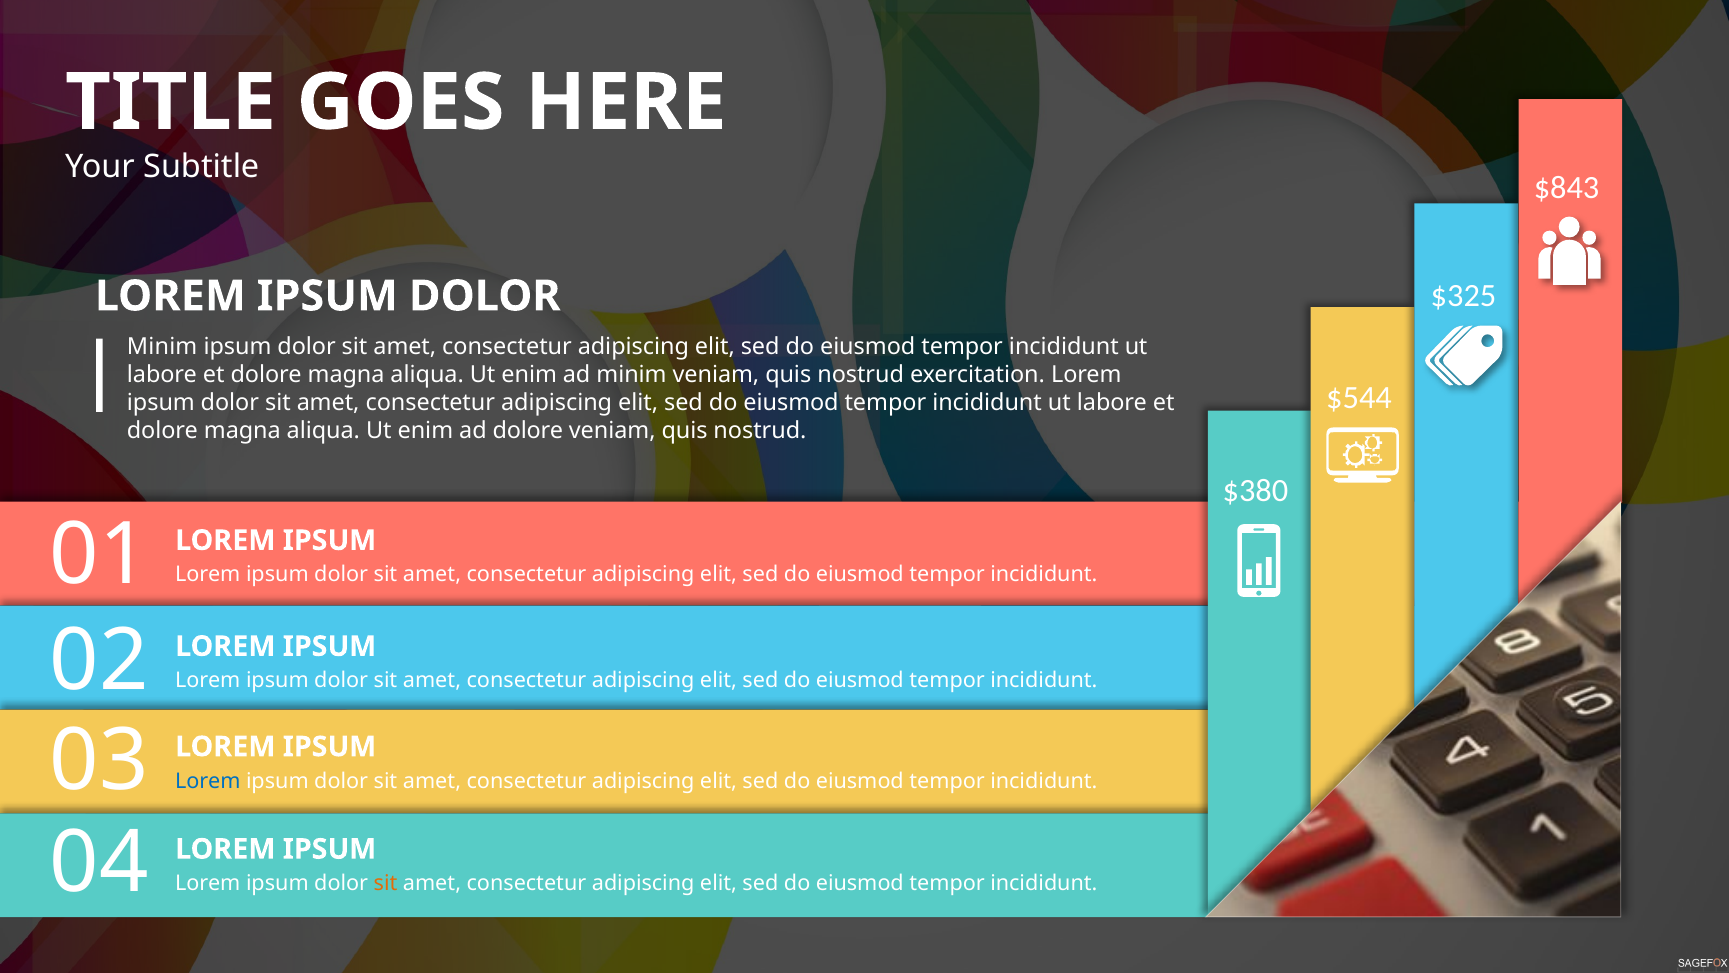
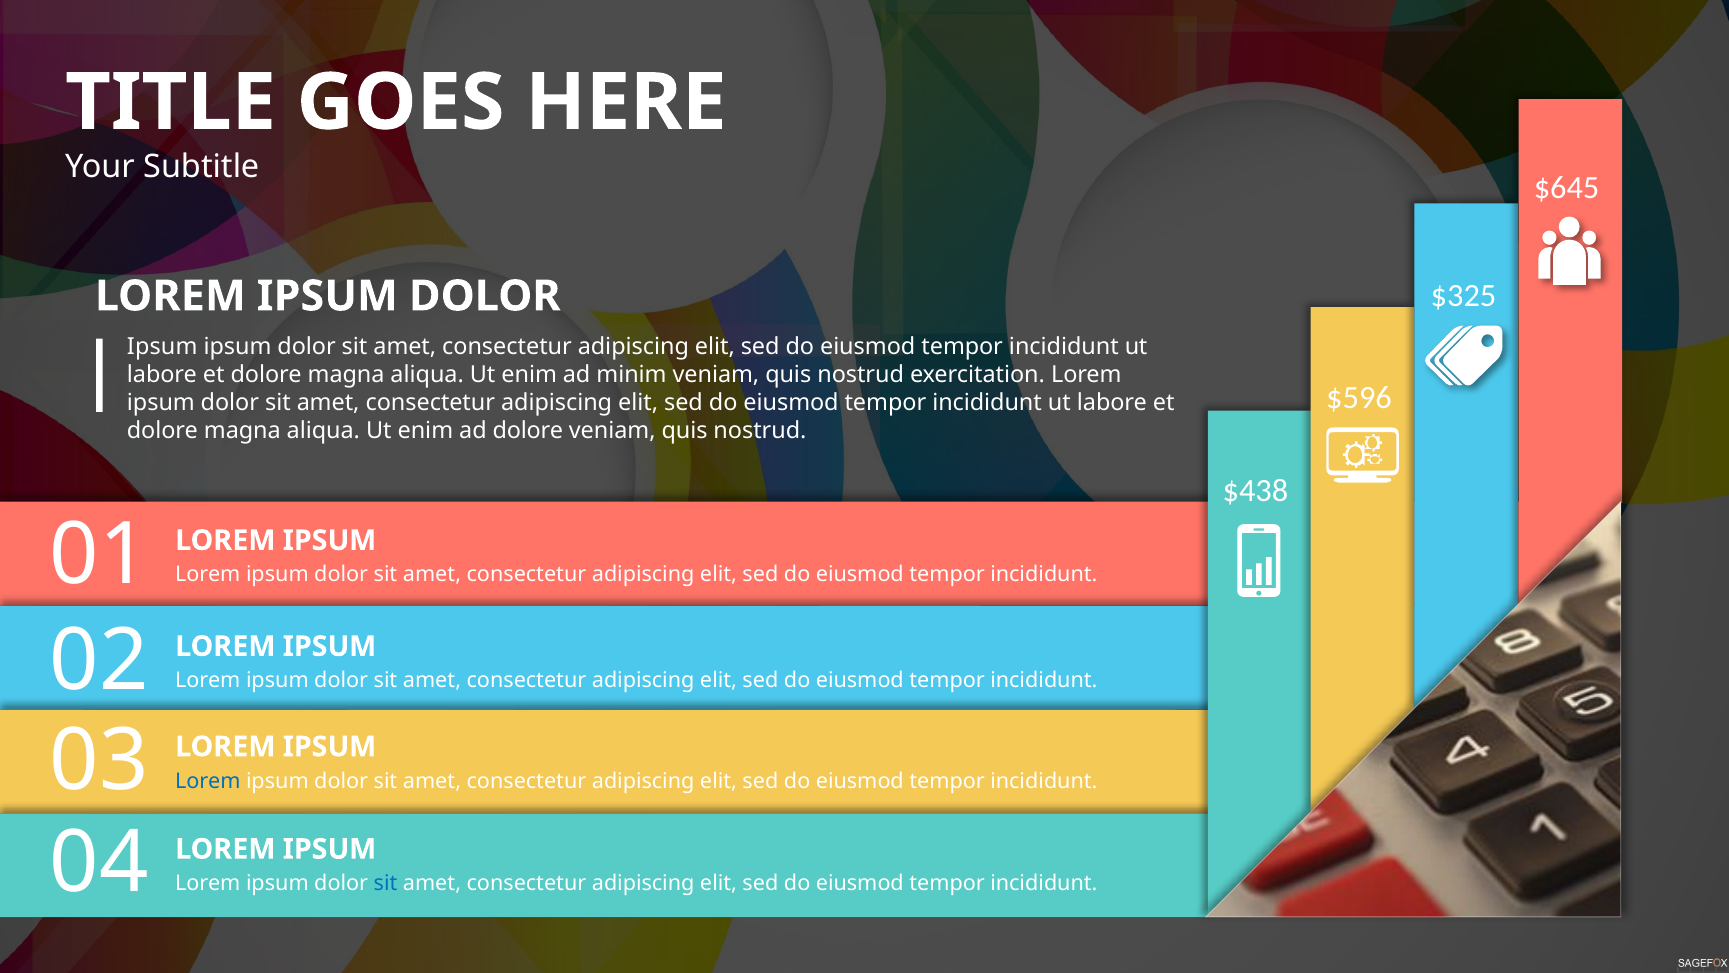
$843: $843 -> $645
Minim at (162, 346): Minim -> Ipsum
$544: $544 -> $596
$380: $380 -> $438
sit at (386, 883) colour: orange -> blue
